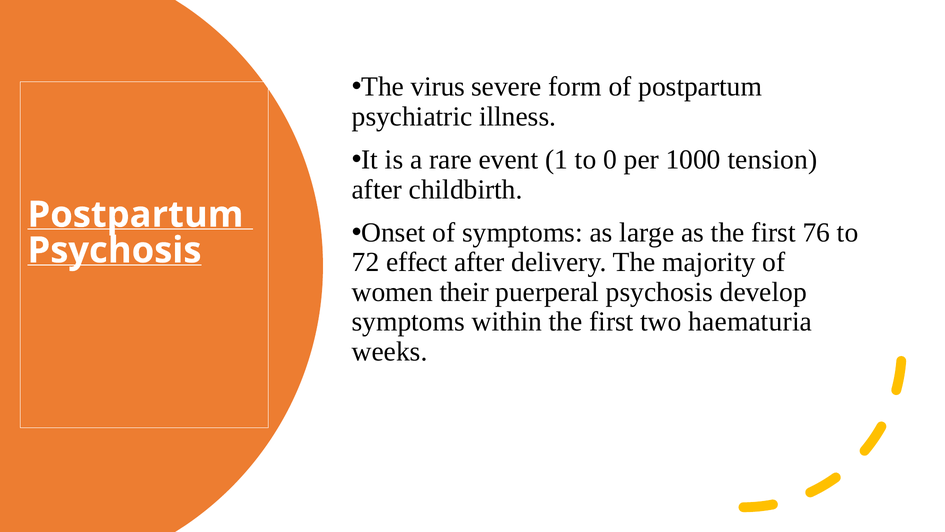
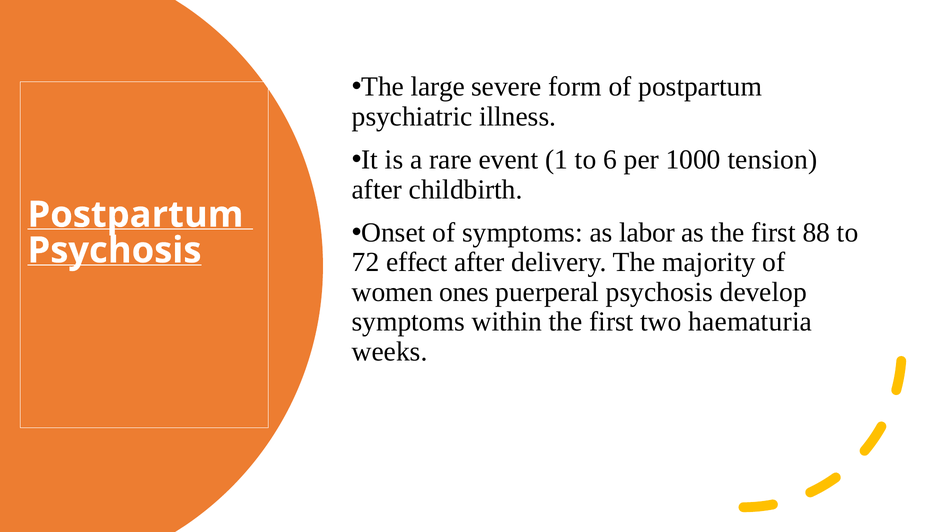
virus: virus -> large
0: 0 -> 6
large: large -> labor
76: 76 -> 88
their: their -> ones
